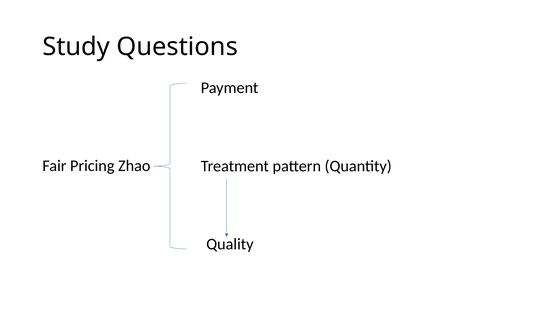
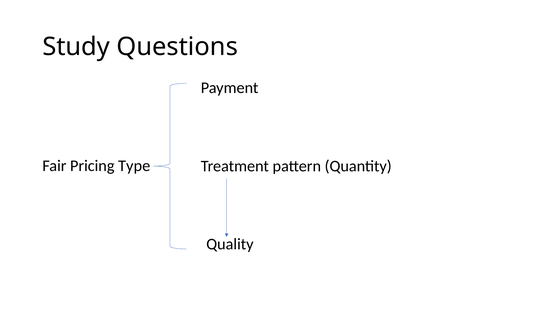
Zhao: Zhao -> Type
